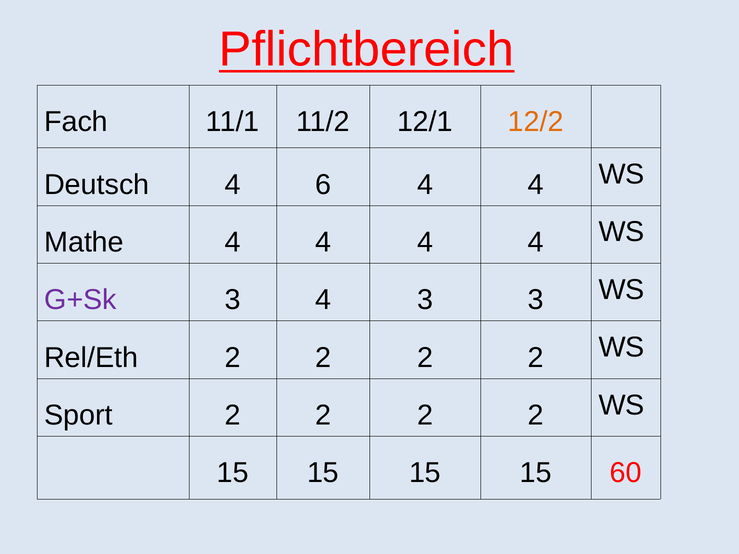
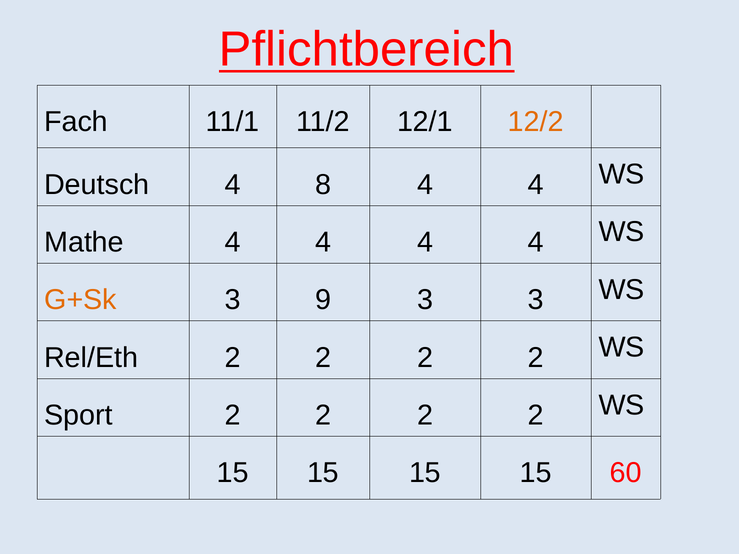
6: 6 -> 8
G+Sk colour: purple -> orange
3 4: 4 -> 9
